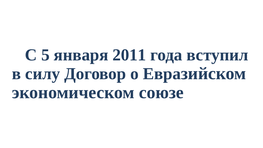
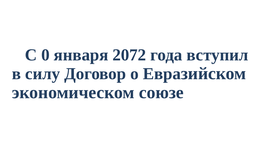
5: 5 -> 0
2011: 2011 -> 2072
